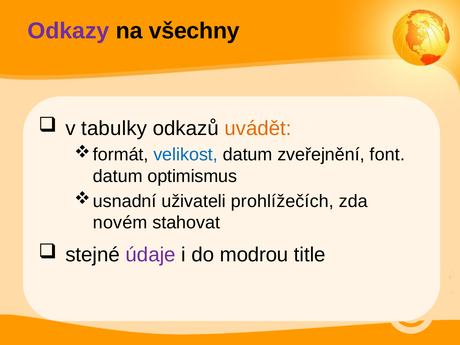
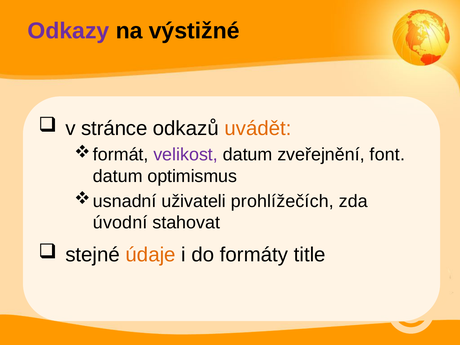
všechny: všechny -> výstižné
tabulky: tabulky -> stránce
velikost colour: blue -> purple
novém: novém -> úvodní
údaje colour: purple -> orange
modrou: modrou -> formáty
